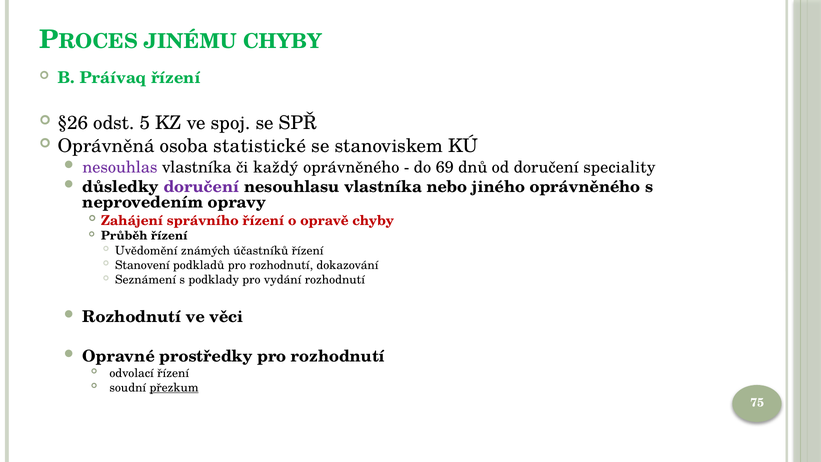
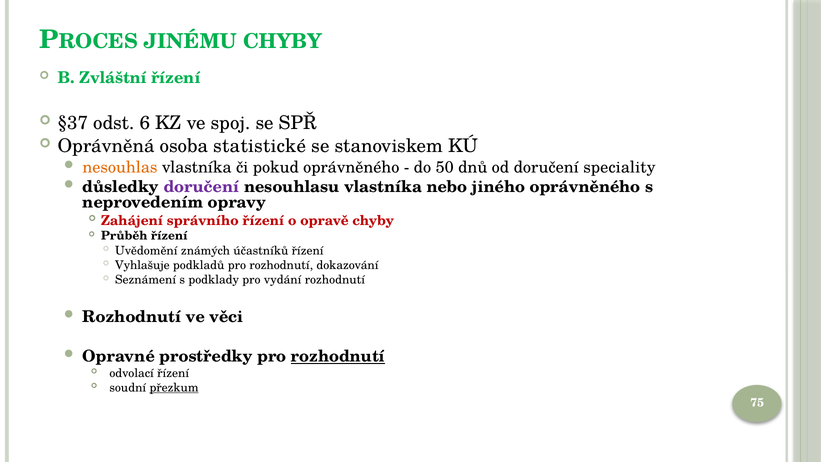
Práívaq: Práívaq -> Zvláštní
§26: §26 -> §37
5: 5 -> 6
nesouhlas colour: purple -> orange
každý: každý -> pokud
69: 69 -> 50
Stanovení: Stanovení -> Vyhlašuje
rozhodnutí at (338, 356) underline: none -> present
